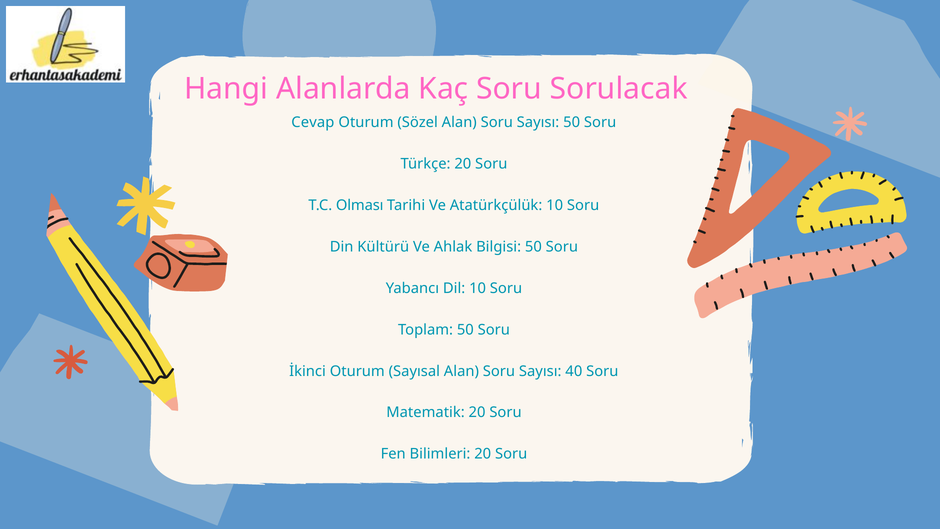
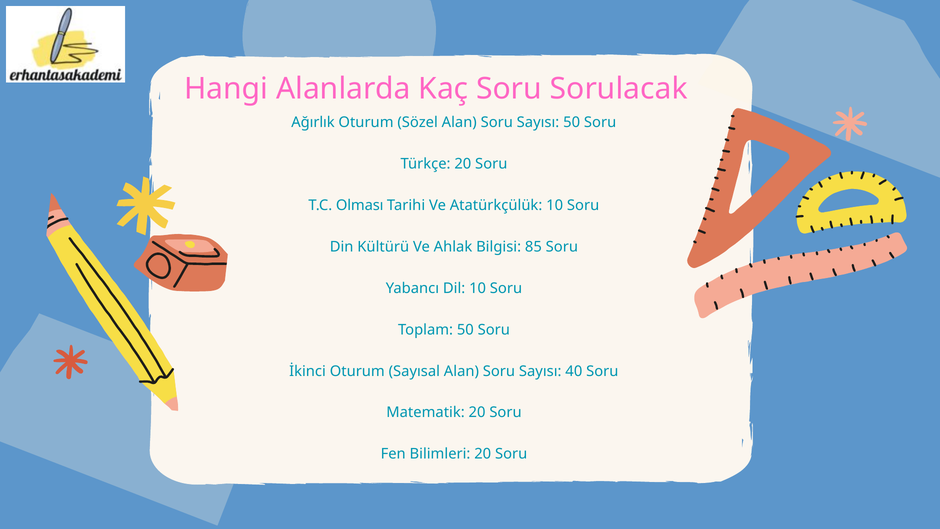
Cevap: Cevap -> Ağırlık
Bilgisi 50: 50 -> 85
